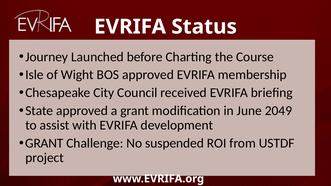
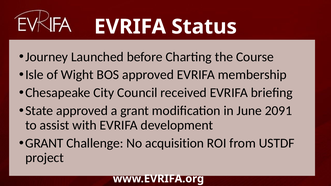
2049: 2049 -> 2091
suspended: suspended -> acquisition
